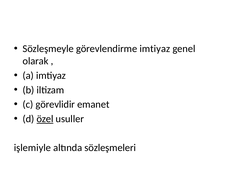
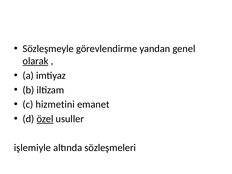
görevlendirme imtiyaz: imtiyaz -> yandan
olarak underline: none -> present
görevlidir: görevlidir -> hizmetini
